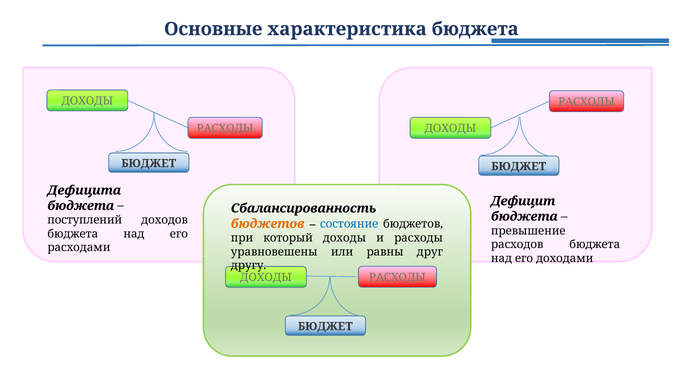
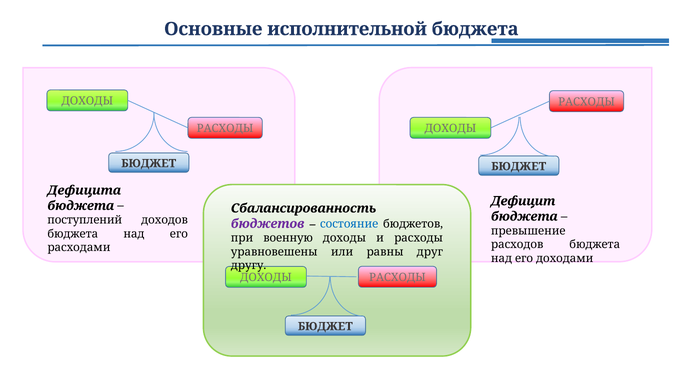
характеристика: характеристика -> исполнительной
бюджетов at (268, 224) colour: orange -> purple
который: который -> военную
